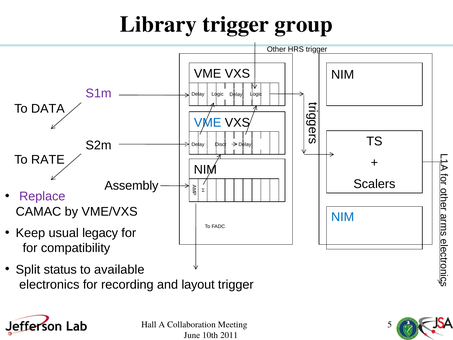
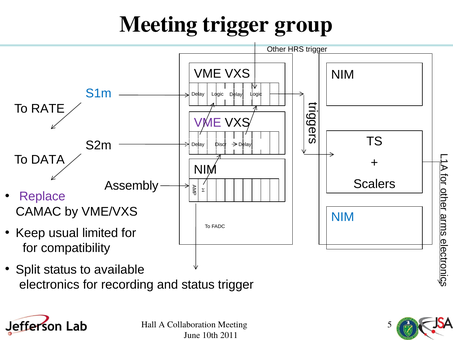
Library at (158, 24): Library -> Meeting
S1m colour: purple -> blue
DATA: DATA -> RATE
VME at (208, 123) colour: blue -> purple
RATE: RATE -> DATA
legacy: legacy -> limited
and layout: layout -> status
